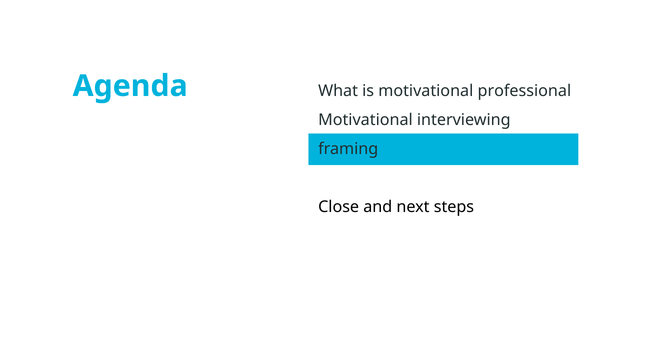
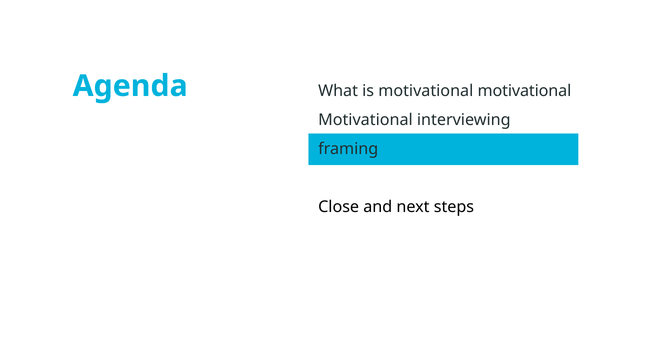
is motivational professional: professional -> motivational
